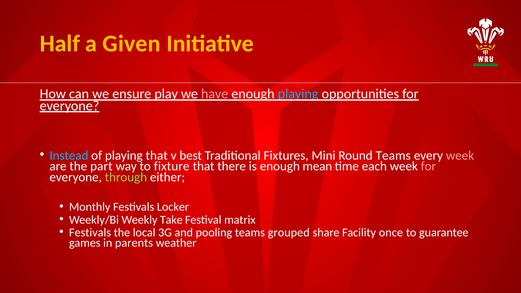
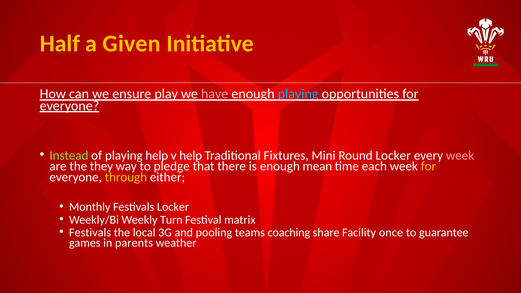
Instead colour: light blue -> light green
playing that: that -> help
v best: best -> help
Round Teams: Teams -> Locker
part: part -> they
fixture: fixture -> pledge
for at (428, 166) colour: pink -> yellow
through colour: light green -> yellow
Take: Take -> Turn
grouped: grouped -> coaching
